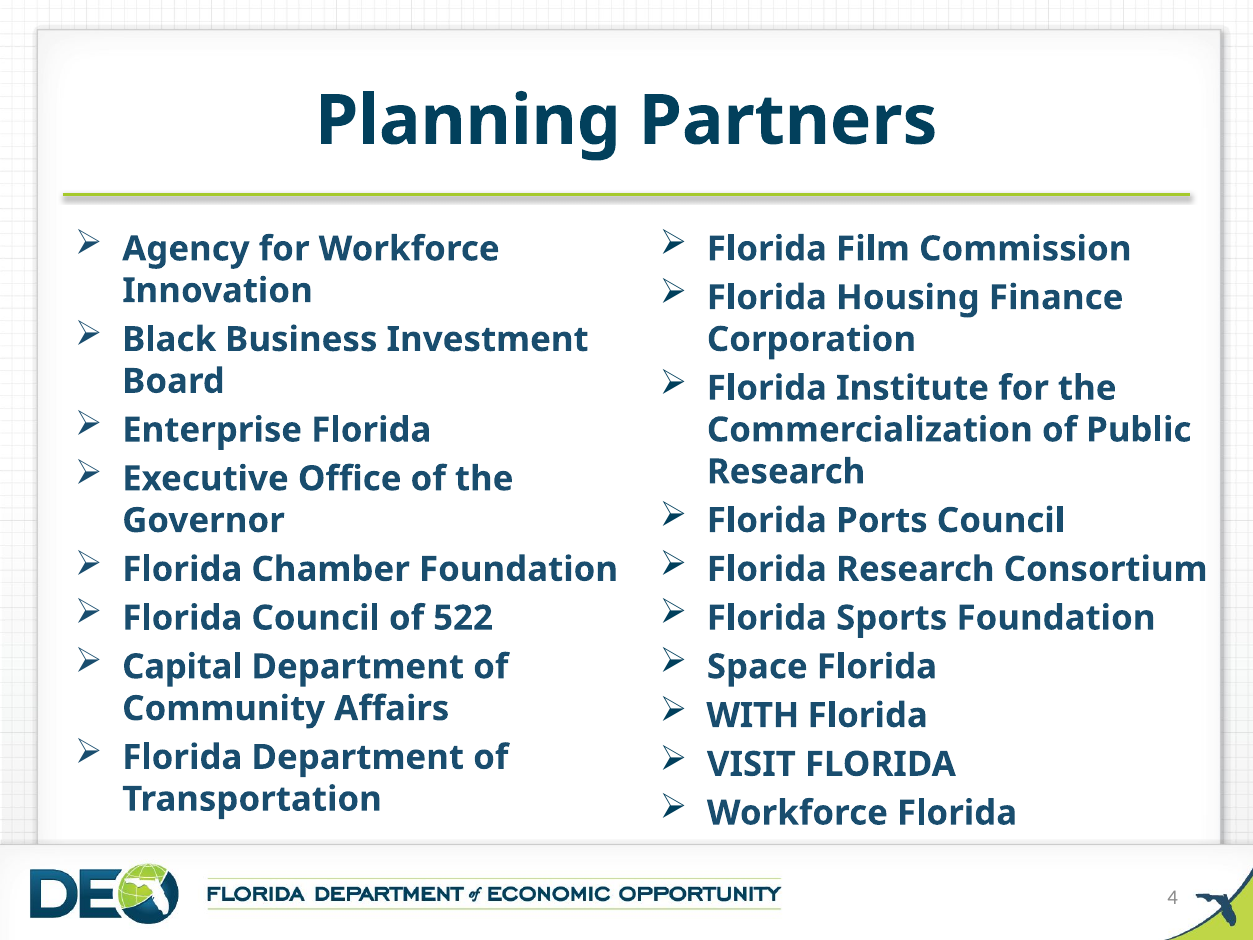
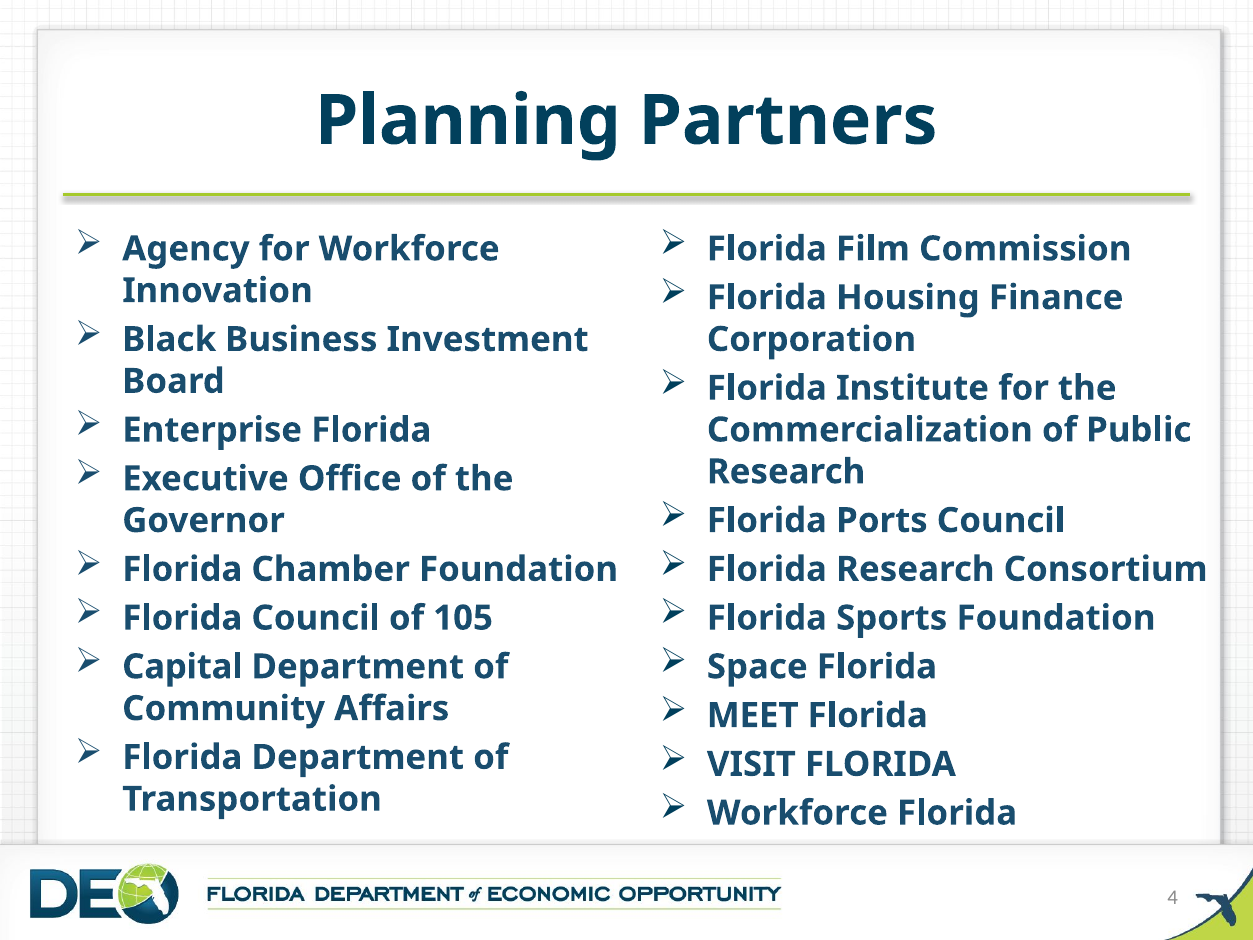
522: 522 -> 105
WITH: WITH -> MEET
